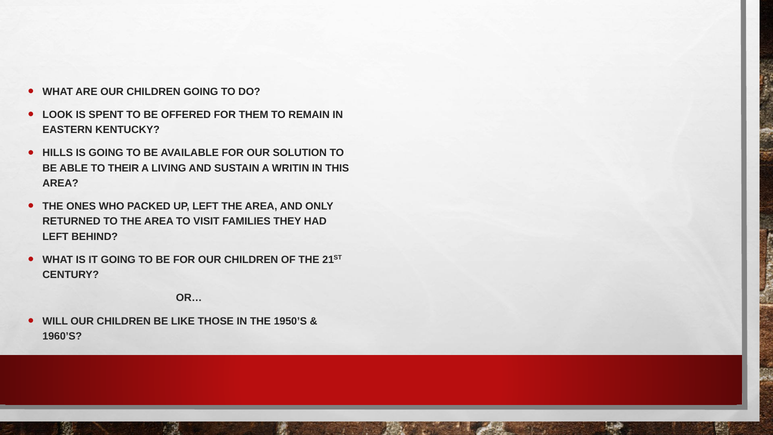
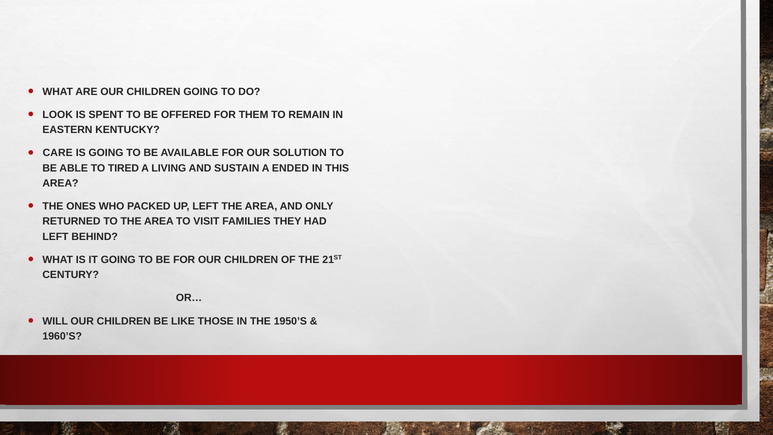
HILLS: HILLS -> CARE
THEIR: THEIR -> TIRED
WRITIN: WRITIN -> ENDED
